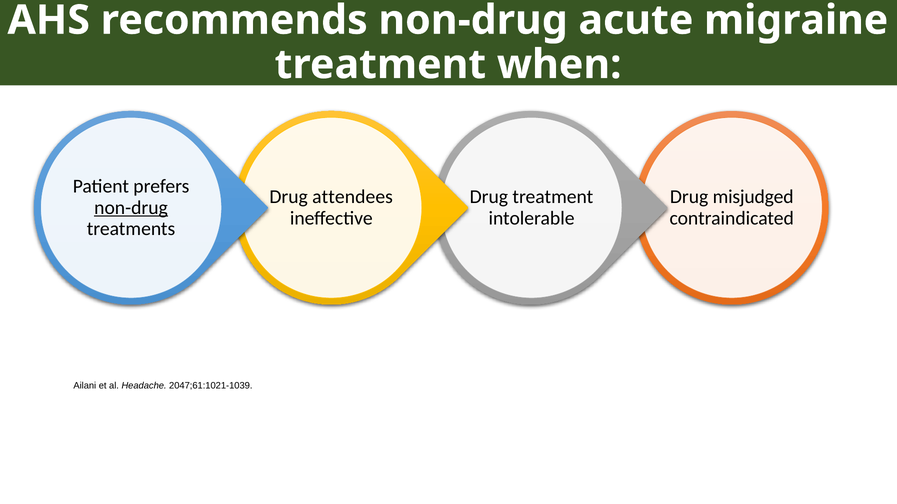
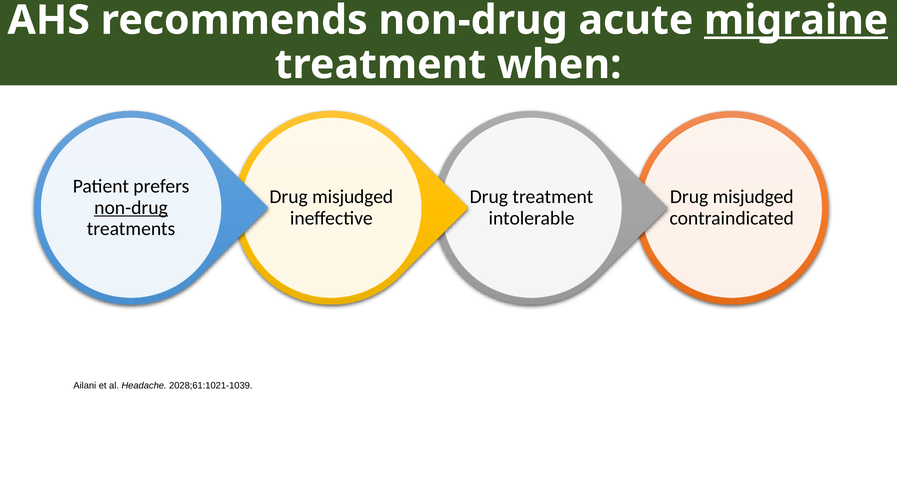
migraine underline: none -> present
attendees at (353, 197): attendees -> misjudged
2047;61:1021-1039: 2047;61:1021-1039 -> 2028;61:1021-1039
